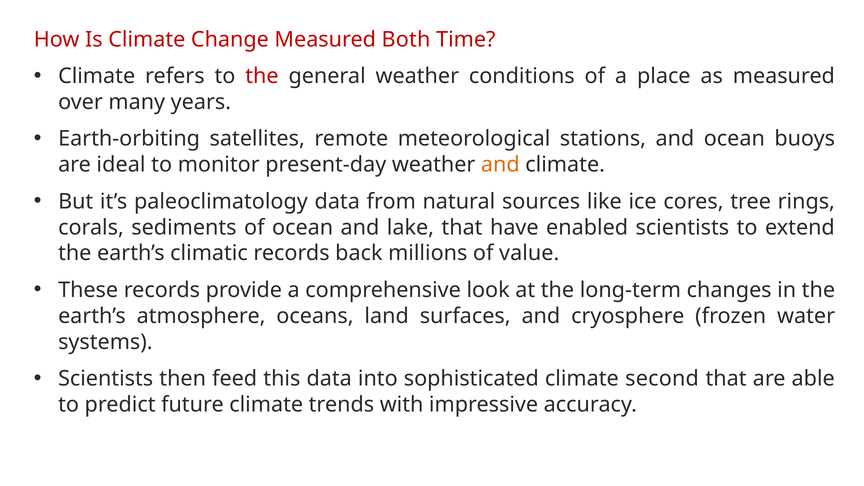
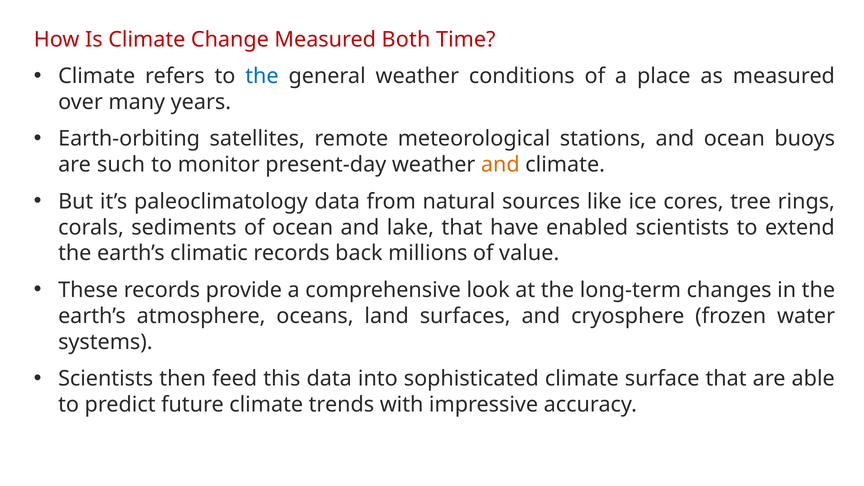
the at (262, 76) colour: red -> blue
ideal: ideal -> such
second: second -> surface
